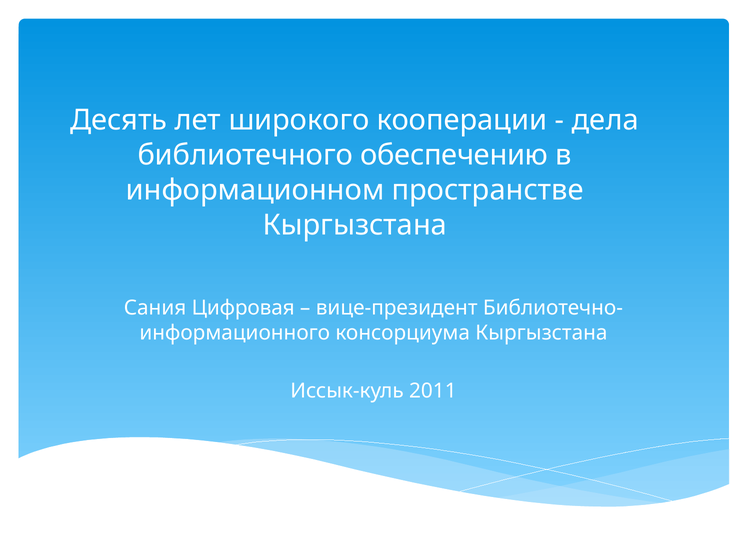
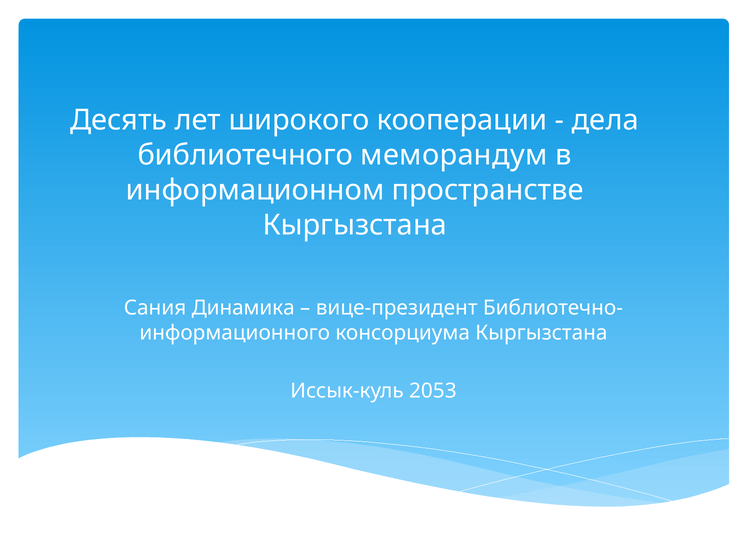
обеспечению: обеспечению -> меморандум
Цифровая: Цифровая -> Динамика
2011: 2011 -> 2053
